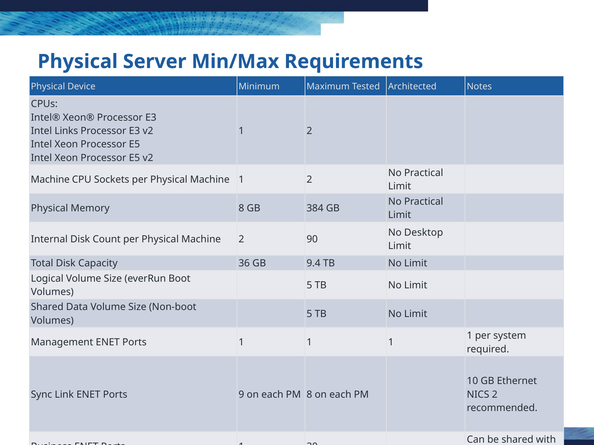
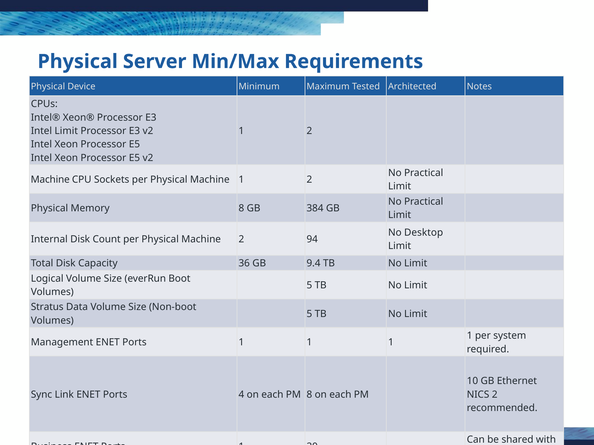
Intel Links: Links -> Limit
90: 90 -> 94
Shared at (47, 307): Shared -> Stratus
9: 9 -> 4
